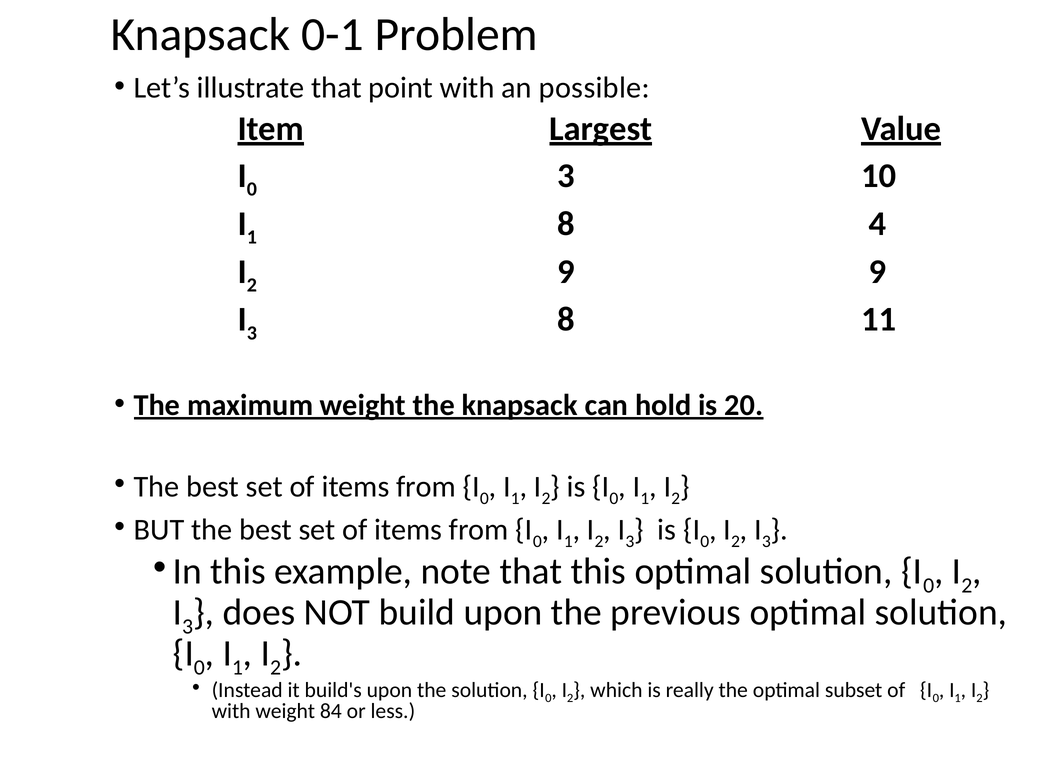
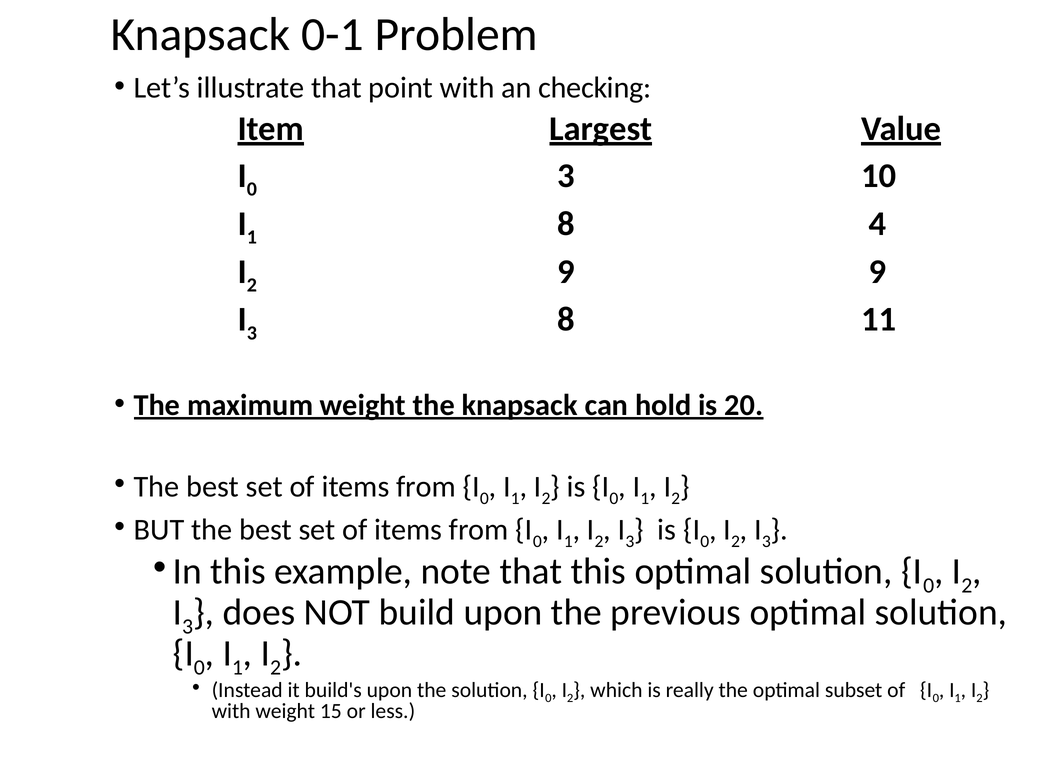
possible: possible -> checking
84: 84 -> 15
